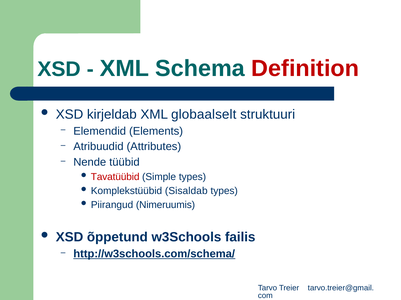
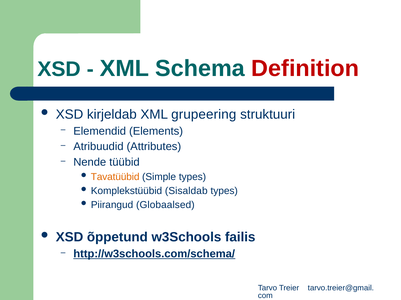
globaalselt: globaalselt -> grupeering
Tavatüübid colour: red -> orange
Nimeruumis: Nimeruumis -> Globaalsed
